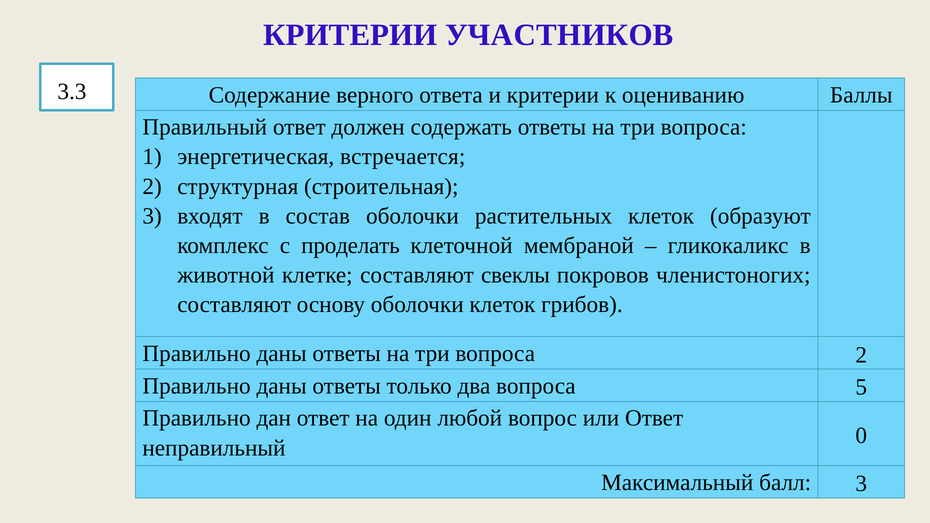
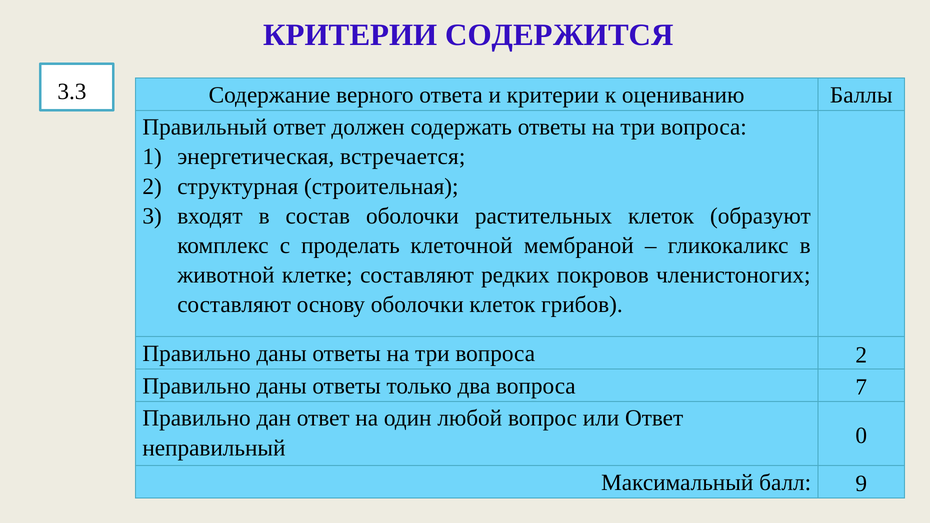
УЧАСТНИКОВ: УЧАСТНИКОВ -> СОДЕРЖИТСЯ
свеклы: свеклы -> редких
5: 5 -> 7
балл 3: 3 -> 9
